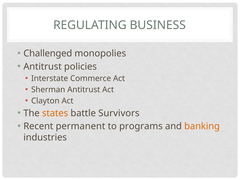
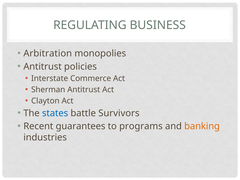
Challenged: Challenged -> Arbitration
states colour: orange -> blue
permanent: permanent -> guarantees
